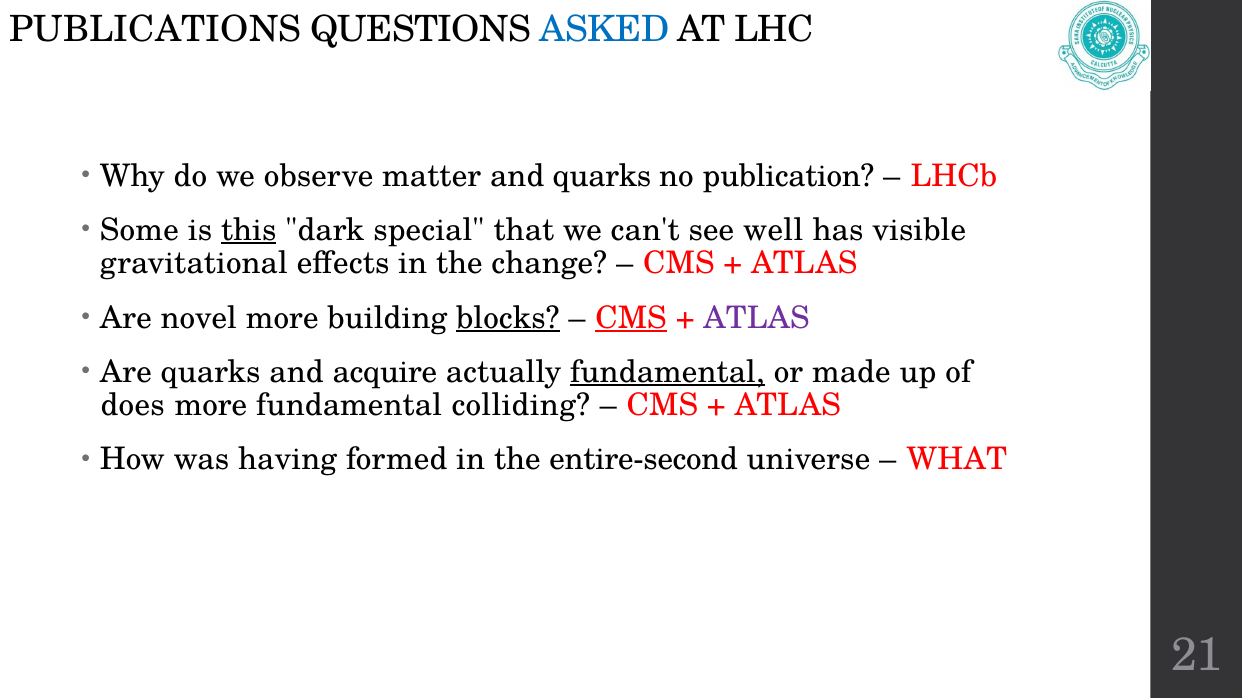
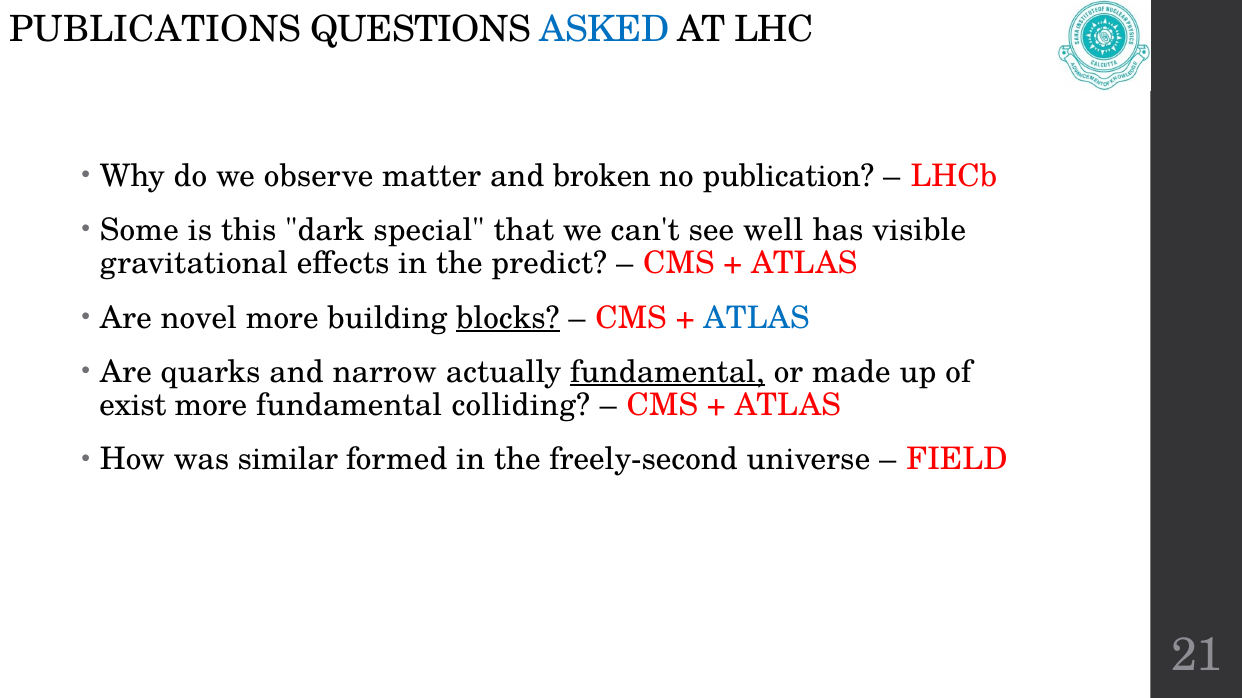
and quarks: quarks -> broken
this underline: present -> none
change: change -> predict
CMS at (631, 318) underline: present -> none
ATLAS at (757, 318) colour: purple -> blue
acquire: acquire -> narrow
does: does -> exist
having: having -> similar
entire-second: entire-second -> freely-second
WHAT: WHAT -> FIELD
